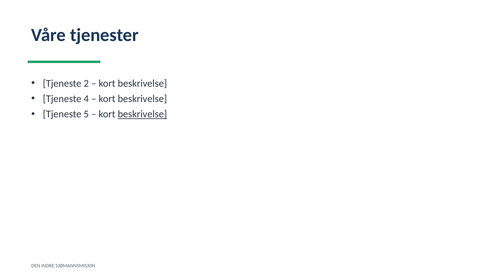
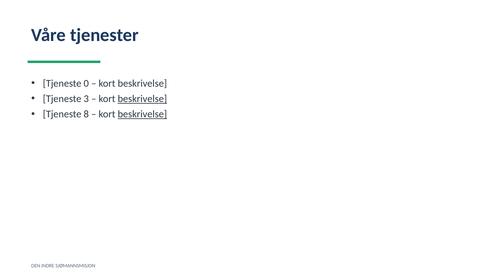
2: 2 -> 0
4: 4 -> 3
beskrivelse at (142, 99) underline: none -> present
5: 5 -> 8
